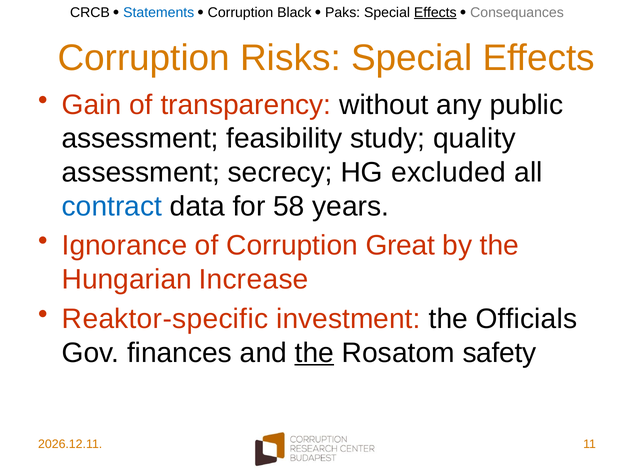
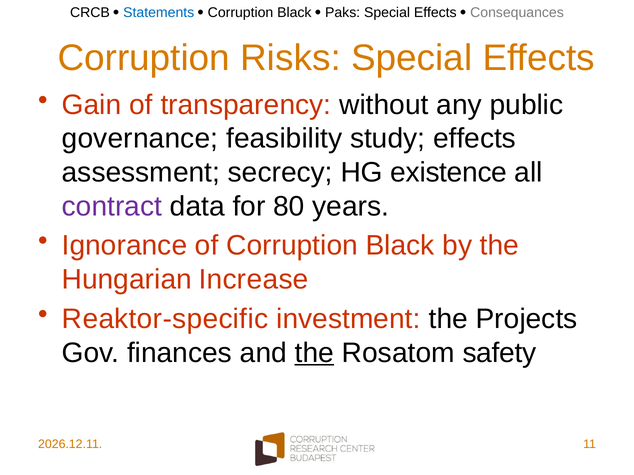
Effects at (435, 13) underline: present -> none
assessment at (140, 139): assessment -> governance
study quality: quality -> effects
excluded: excluded -> existence
contract colour: blue -> purple
58: 58 -> 80
of Corruption Great: Great -> Black
Officials: Officials -> Projects
